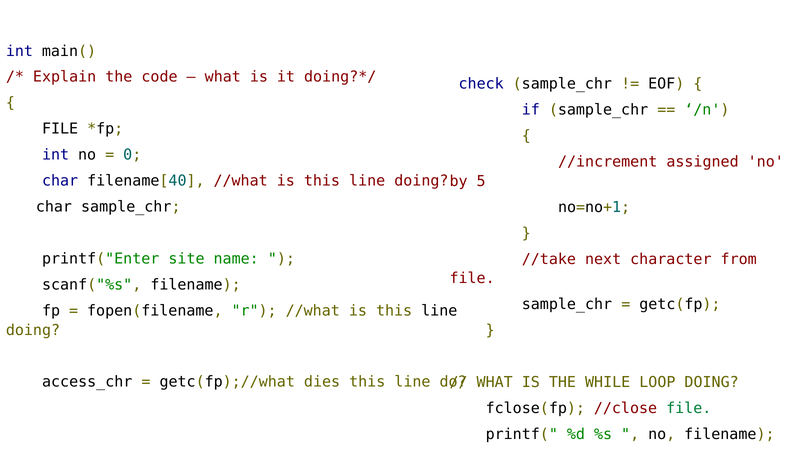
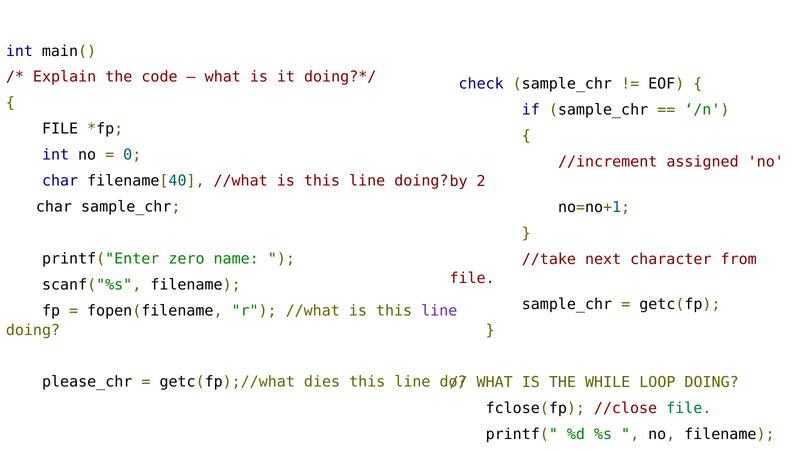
5: 5 -> 2
site: site -> zero
line at (439, 310) colour: black -> purple
access_chr: access_chr -> please_chr
